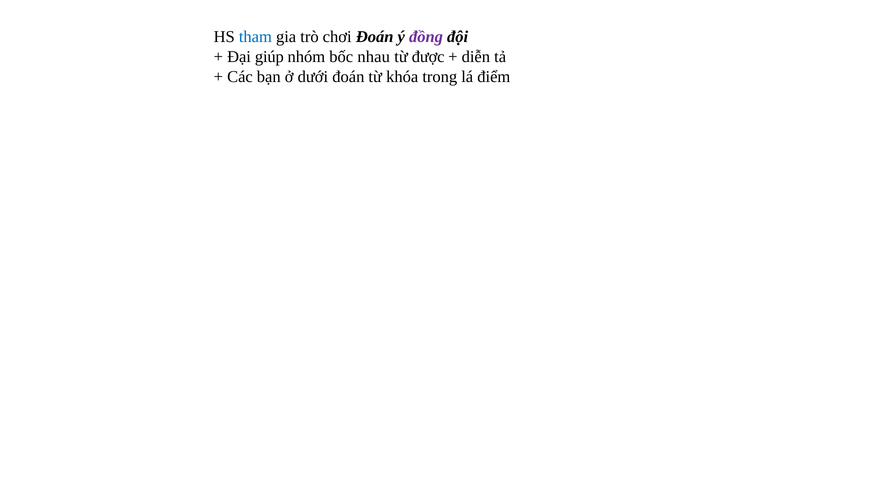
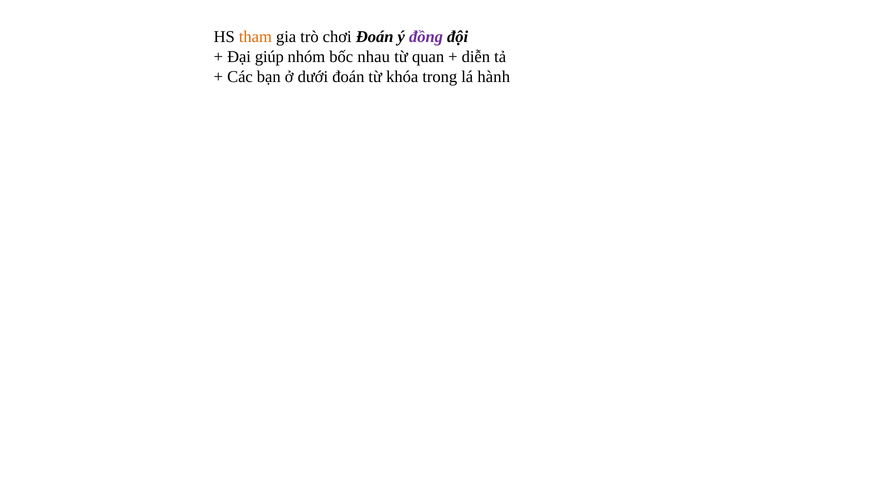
tham colour: blue -> orange
được: được -> quan
điểm: điểm -> hành
